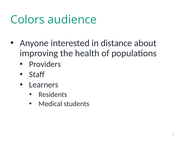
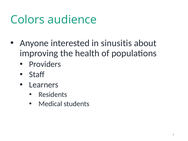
distance: distance -> sinusitis
